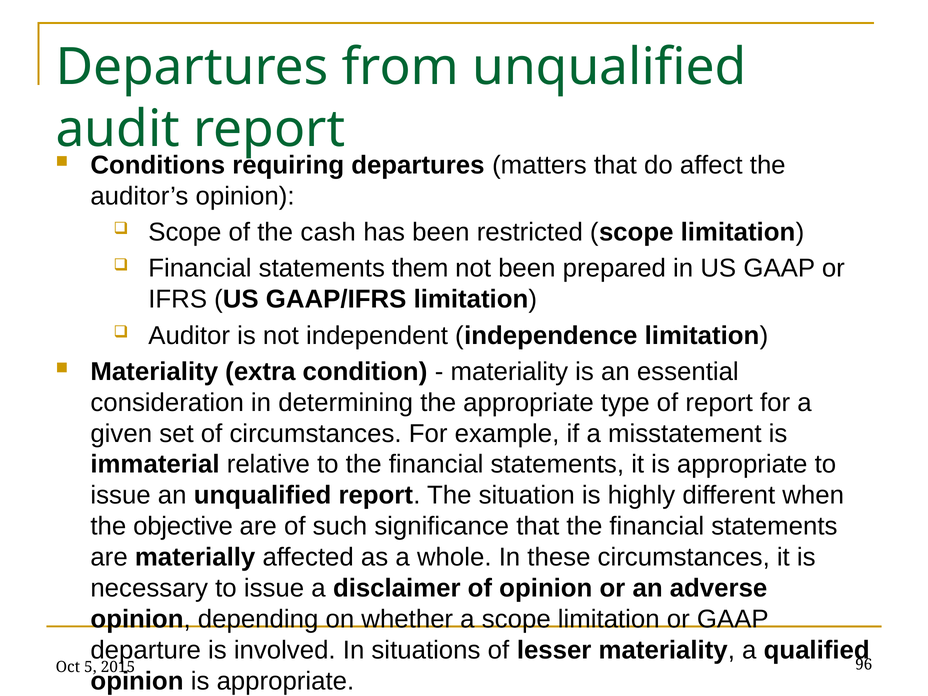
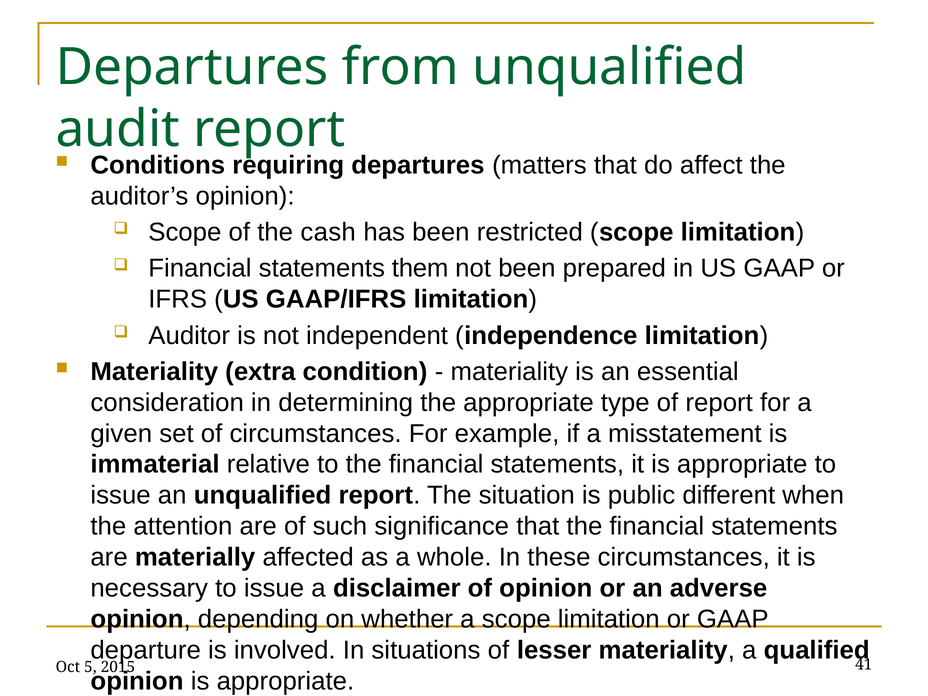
highly: highly -> public
objective: objective -> attention
96: 96 -> 41
